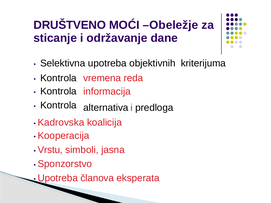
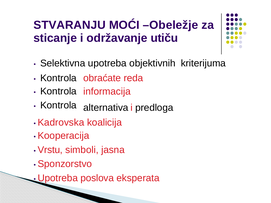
DRUŠTVENO: DRUŠTVENO -> STVARANJU
dane: dane -> utiču
vremena: vremena -> obraćate
članova: članova -> poslova
